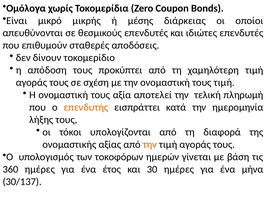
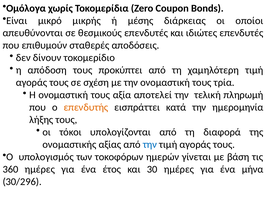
τους τιμή: τιμή -> τρία
την at (150, 145) colour: orange -> blue
30/137: 30/137 -> 30/296
